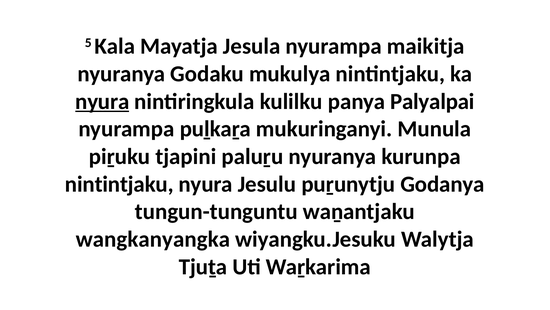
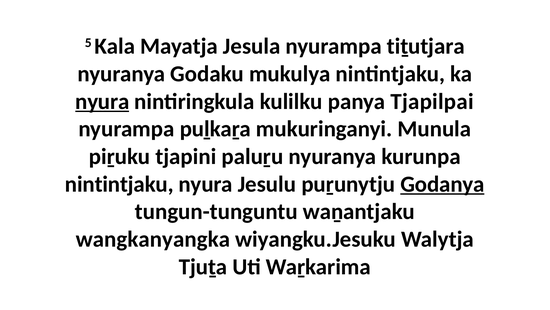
maikitja: maikitja -> tiṯutjara
Palyalpai: Palyalpai -> Tjapilpai
Godanya underline: none -> present
